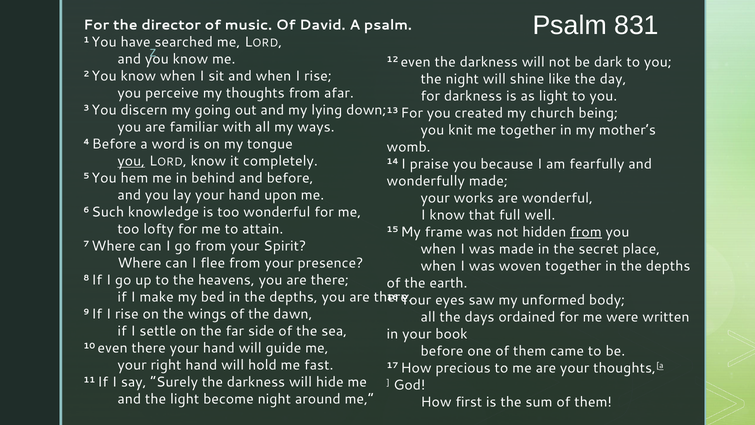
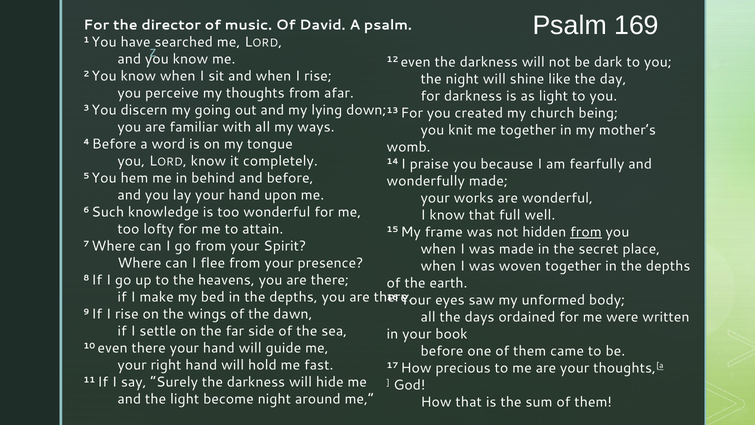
831: 831 -> 169
you at (131, 161) underline: present -> none
How first: first -> that
